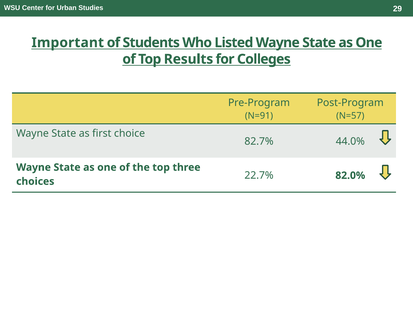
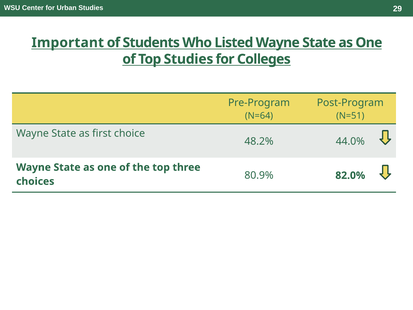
Top Results: Results -> Studies
N=91: N=91 -> N=64
N=57: N=57 -> N=51
82.7%: 82.7% -> 48.2%
22.7%: 22.7% -> 80.9%
